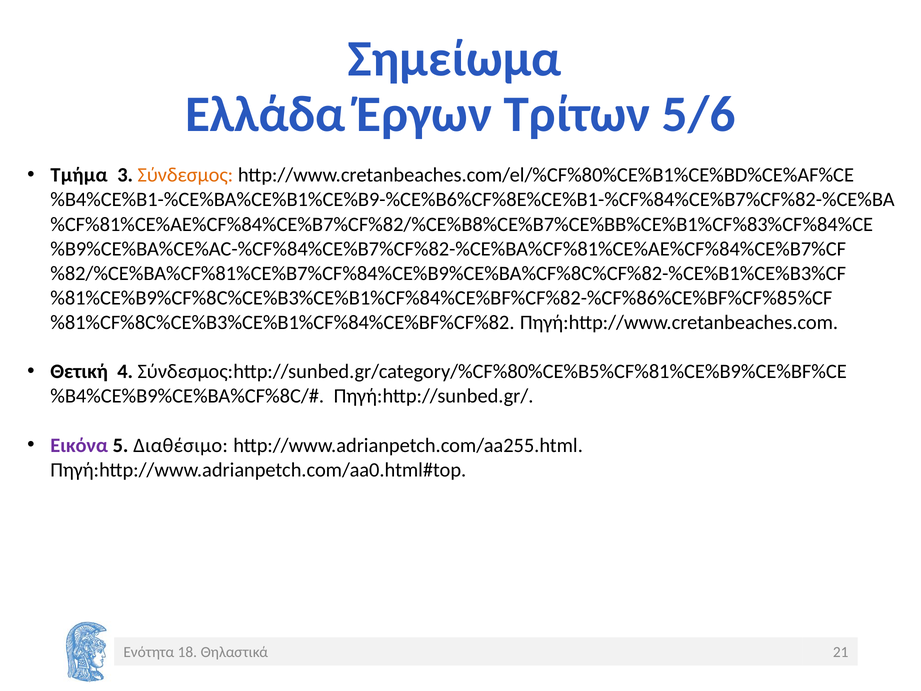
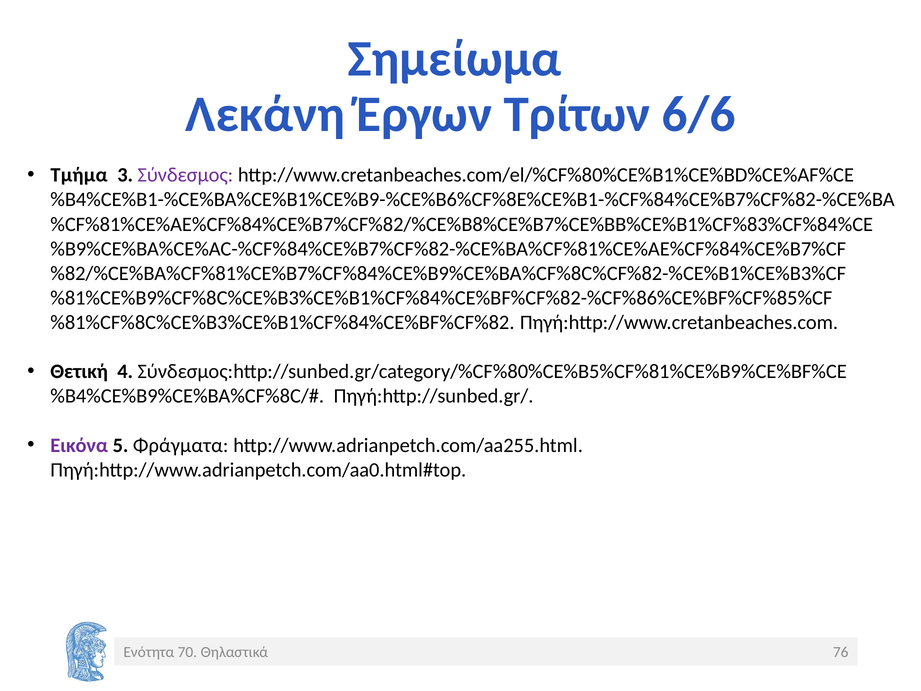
Ελλάδα: Ελλάδα -> Λεκάνη
5/6: 5/6 -> 6/6
Σύνδεσμος colour: orange -> purple
Διαθέσιμο: Διαθέσιμο -> Φράγματα
18: 18 -> 70
21: 21 -> 76
